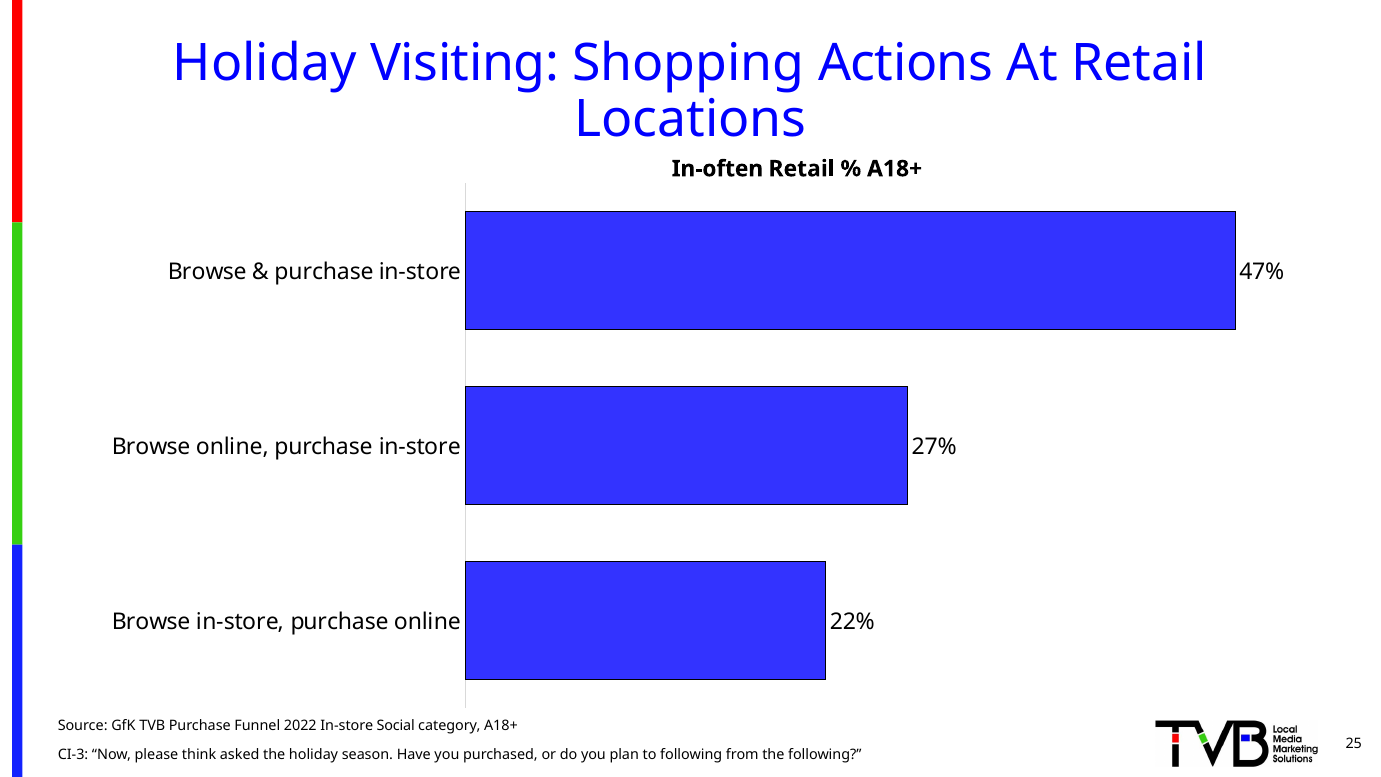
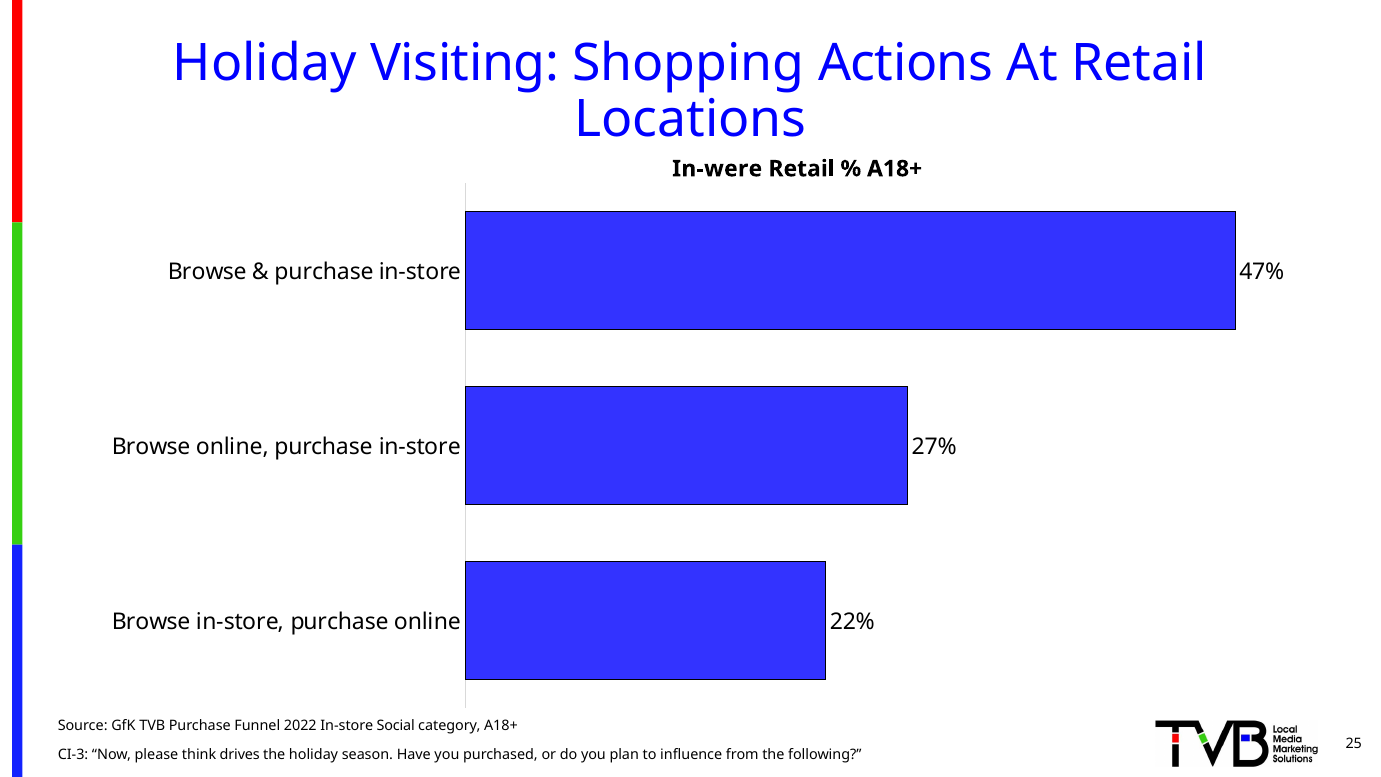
In-often: In-often -> In-were
asked: asked -> drives
to following: following -> influence
